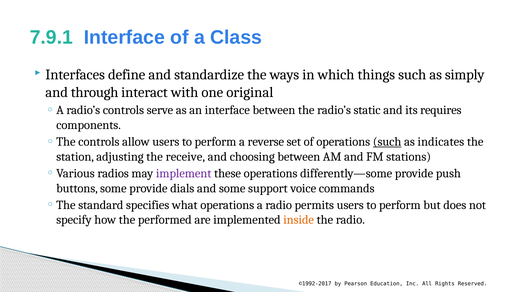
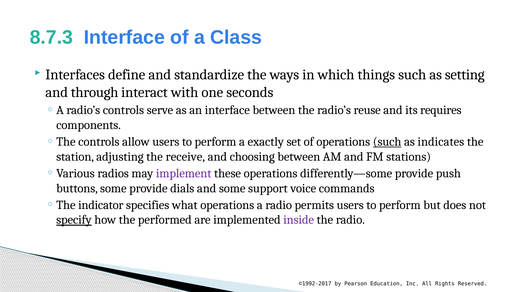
7.9.1: 7.9.1 -> 8.7.3
simply: simply -> setting
original: original -> seconds
static: static -> reuse
reverse: reverse -> exactly
standard: standard -> indicator
specify underline: none -> present
inside colour: orange -> purple
